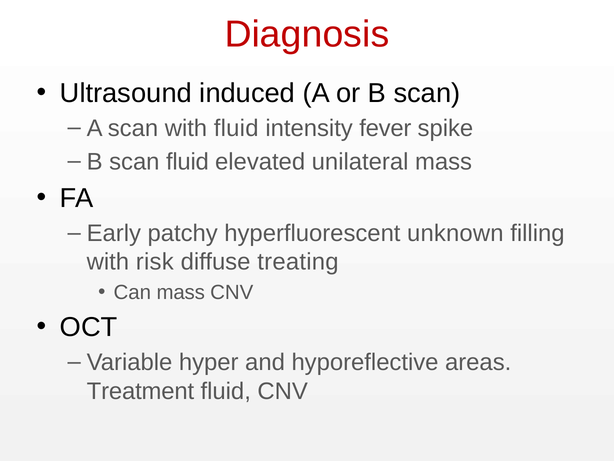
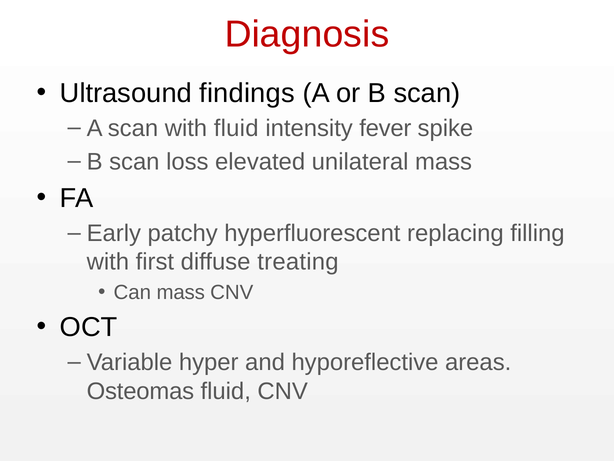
induced: induced -> findings
scan fluid: fluid -> loss
unknown: unknown -> replacing
risk: risk -> first
Treatment: Treatment -> Osteomas
